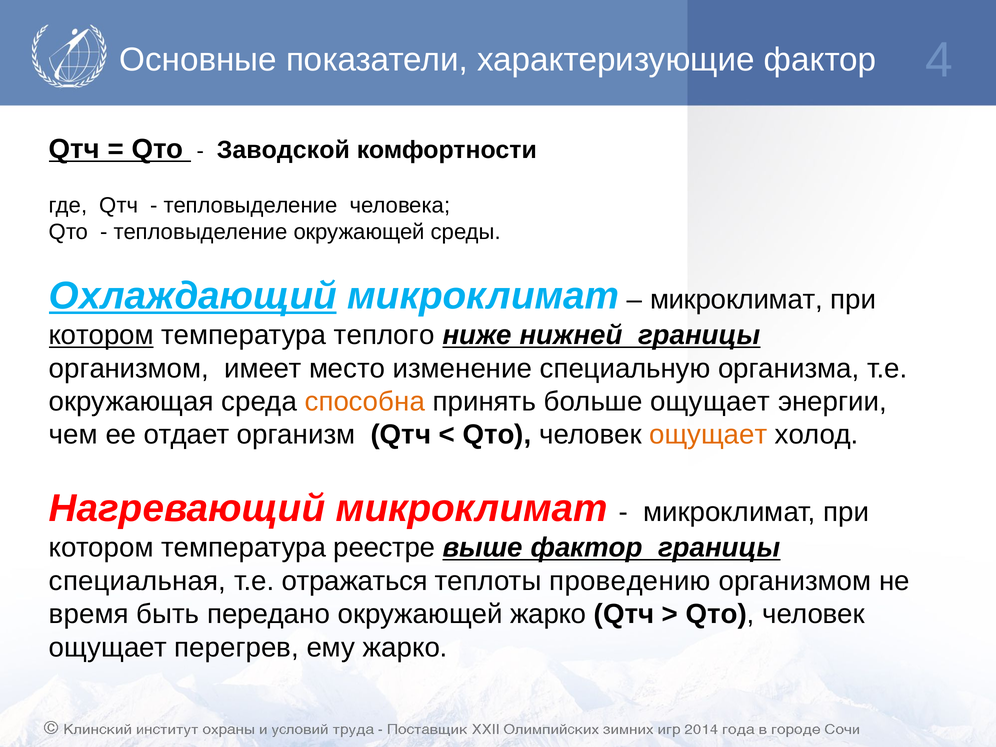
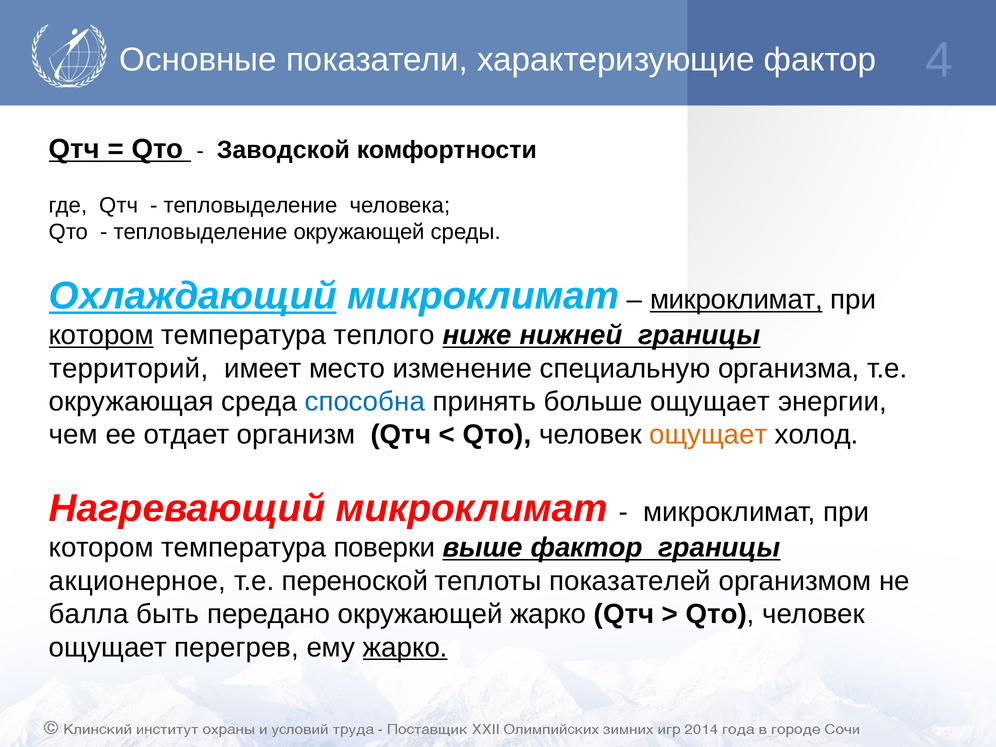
микроклимат at (736, 300) underline: none -> present
организмом at (129, 368): организмом -> территорий
способна colour: orange -> blue
реестре: реестре -> поверки
специальная: специальная -> акционерное
отражаться: отражаться -> переноской
проведению: проведению -> показателей
время: время -> балла
жарко at (405, 647) underline: none -> present
